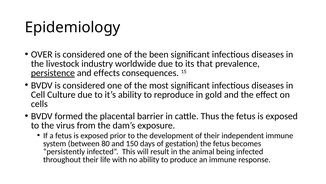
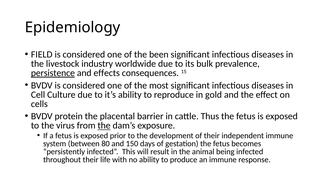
OVER: OVER -> FIELD
that: that -> bulk
formed: formed -> protein
the at (104, 125) underline: none -> present
